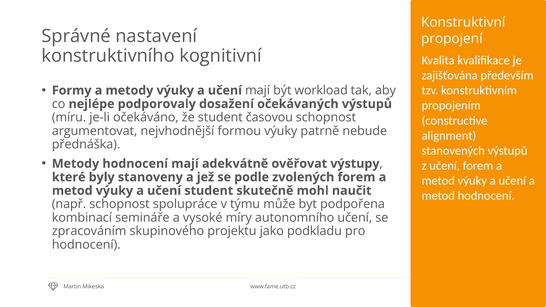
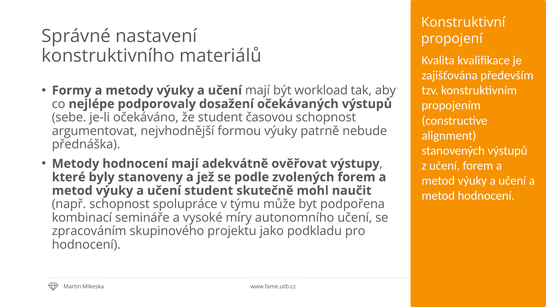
kognitivní: kognitivní -> materiálů
míru: míru -> sebe
